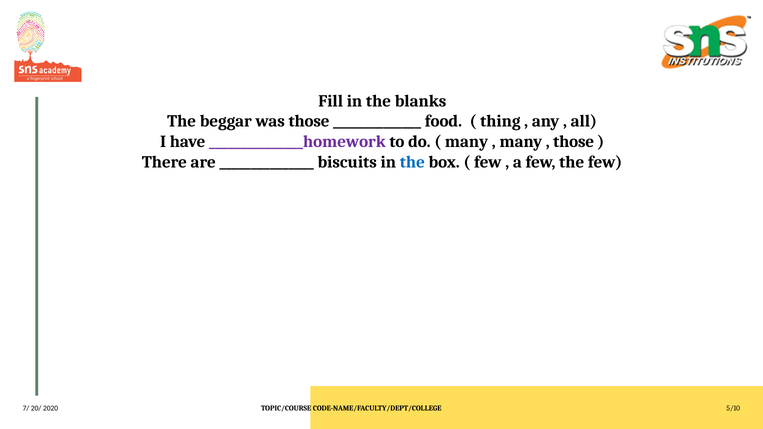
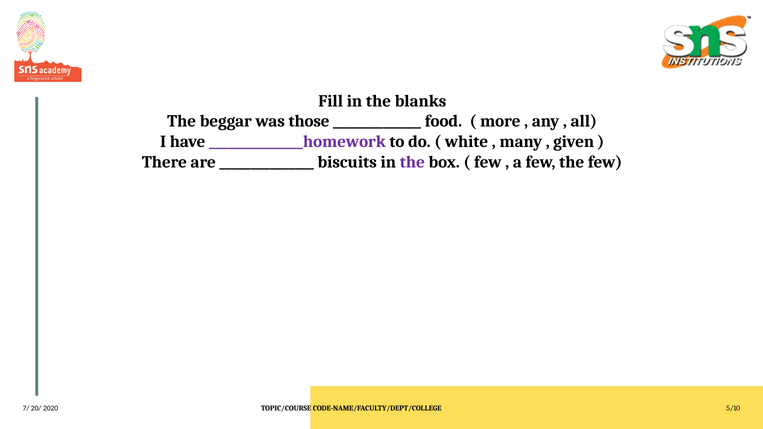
thing: thing -> more
many at (466, 142): many -> white
those at (574, 142): those -> given
the at (412, 162) colour: blue -> purple
